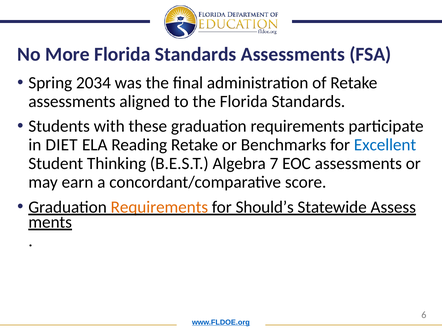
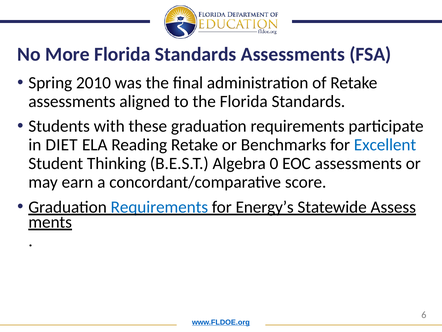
2034: 2034 -> 2010
7: 7 -> 0
Requirements at (159, 207) colour: orange -> blue
Should’s: Should’s -> Energy’s
